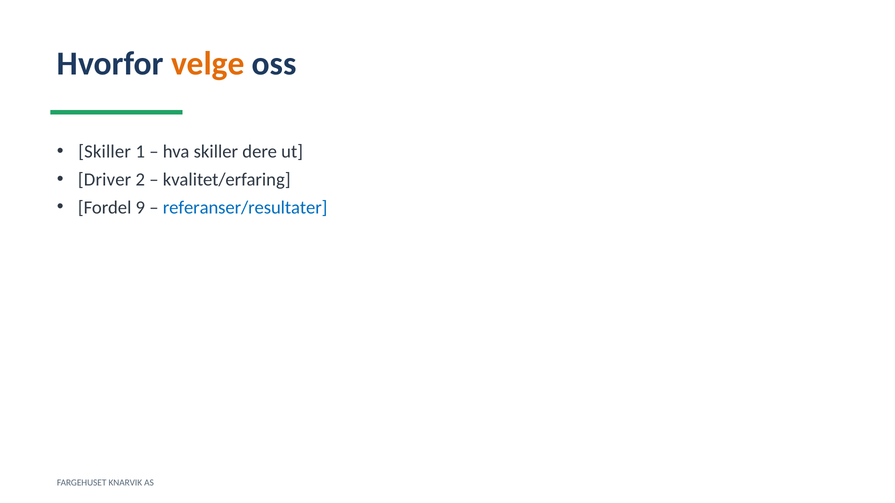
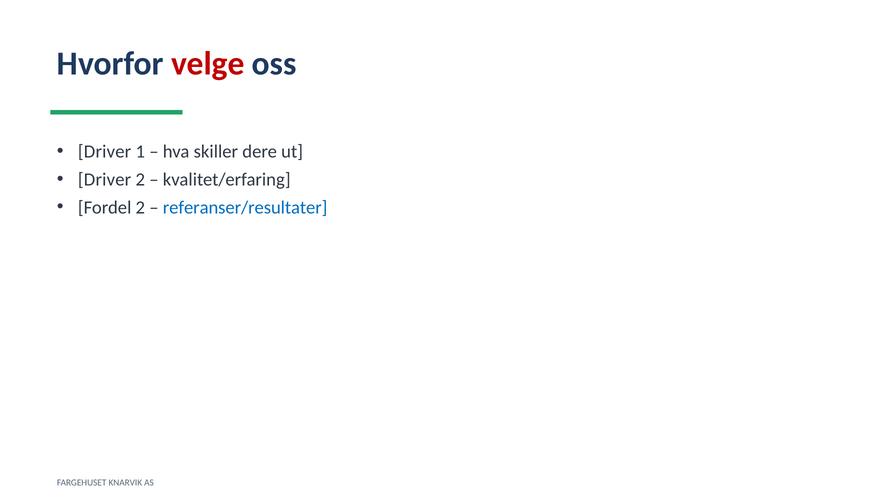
velge colour: orange -> red
Skiller at (105, 152): Skiller -> Driver
Fordel 9: 9 -> 2
